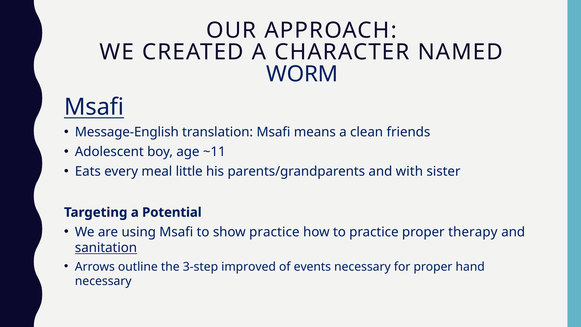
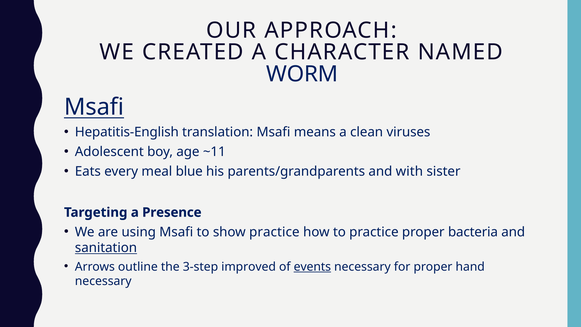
Message-English: Message-English -> Hepatitis-English
friends: friends -> viruses
little: little -> blue
Potential: Potential -> Presence
therapy: therapy -> bacteria
events underline: none -> present
